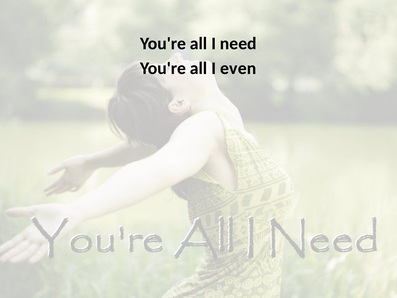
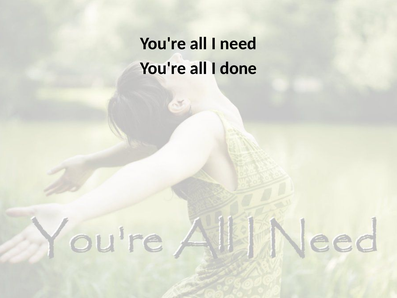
even: even -> done
